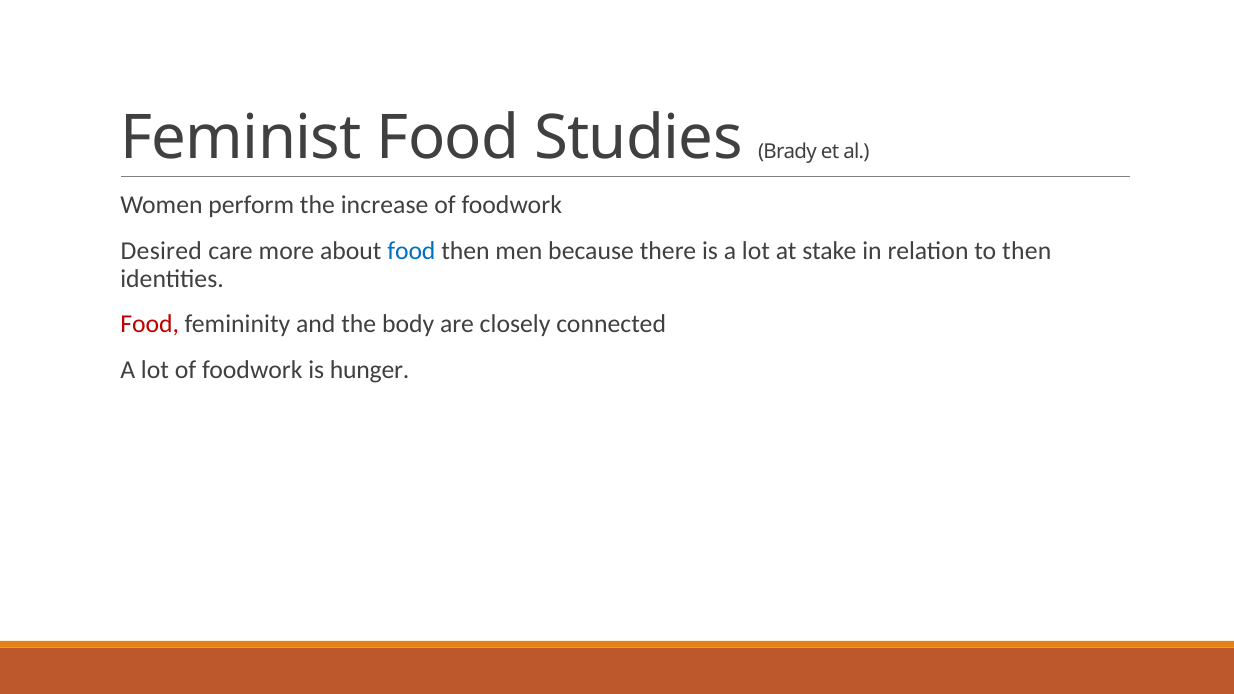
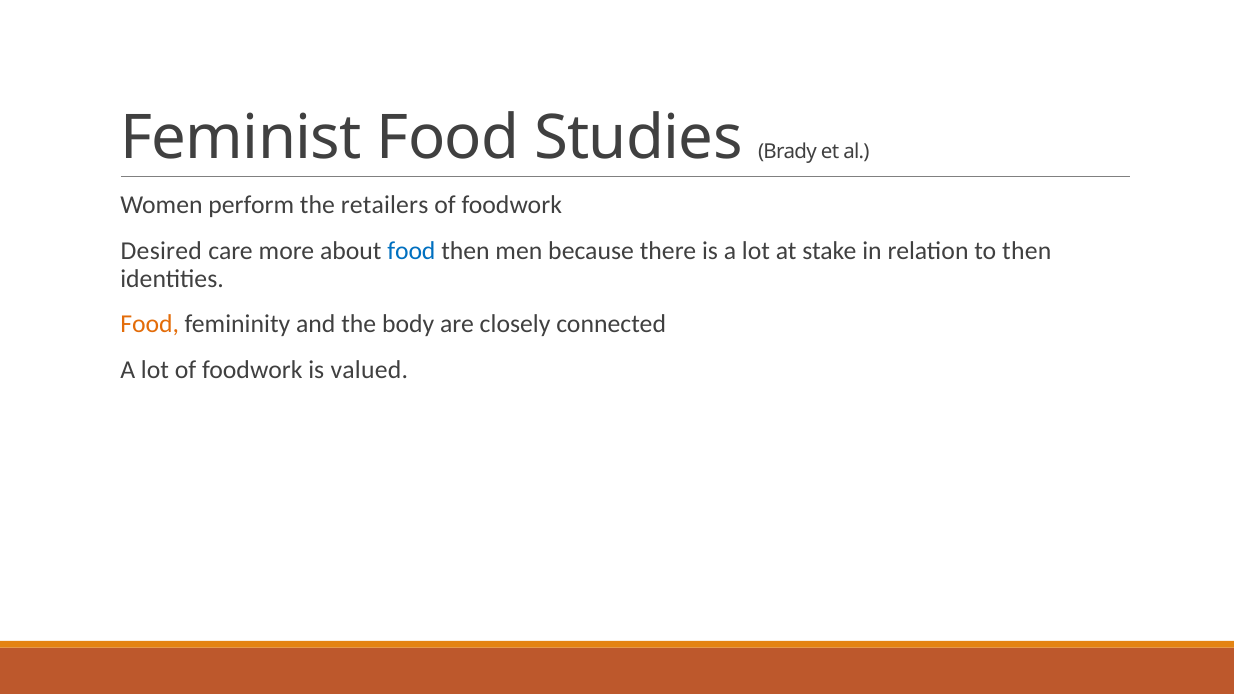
increase: increase -> retailers
Food at (150, 324) colour: red -> orange
hunger: hunger -> valued
